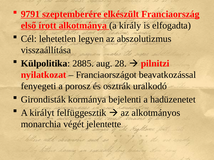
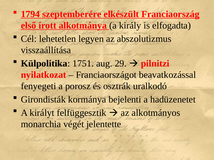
9791: 9791 -> 1794
2885: 2885 -> 1751
28: 28 -> 29
